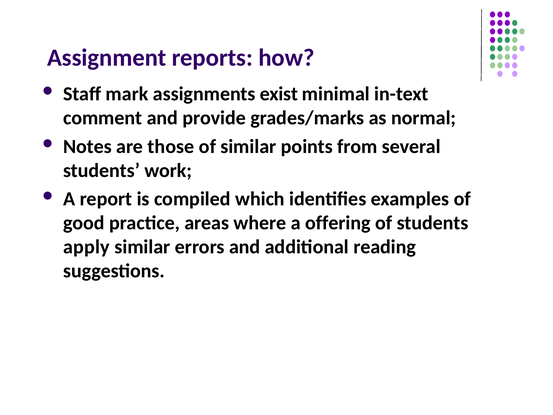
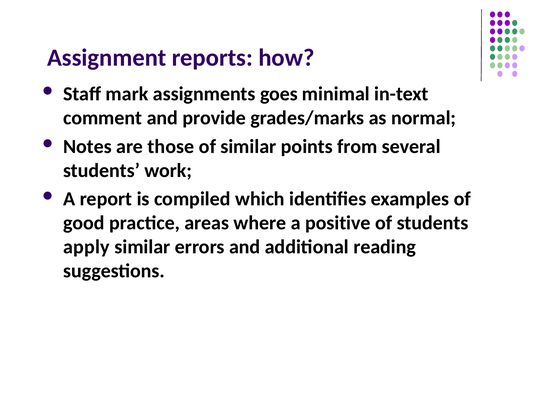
exist: exist -> goes
offering: offering -> positive
